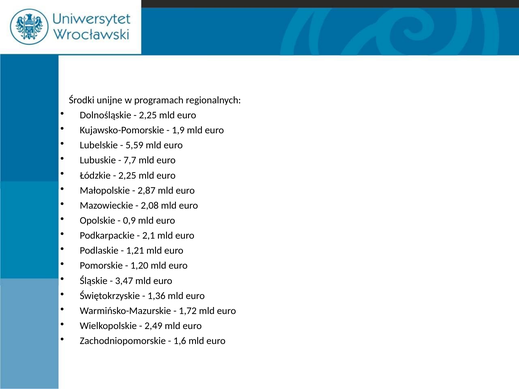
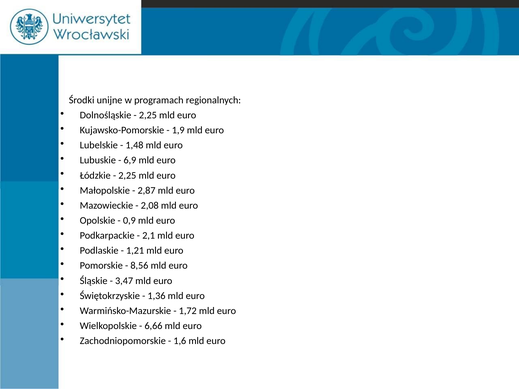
5,59: 5,59 -> 1,48
7,7: 7,7 -> 6,9
1,20: 1,20 -> 8,56
2,49: 2,49 -> 6,66
